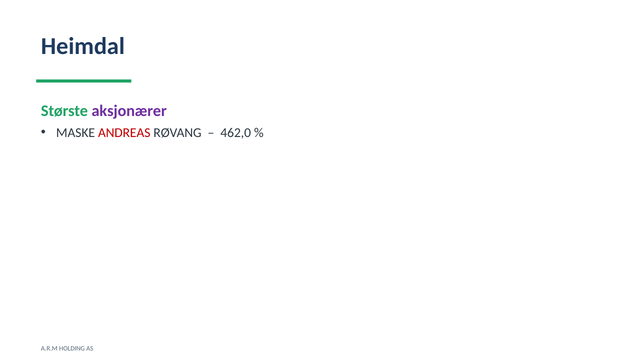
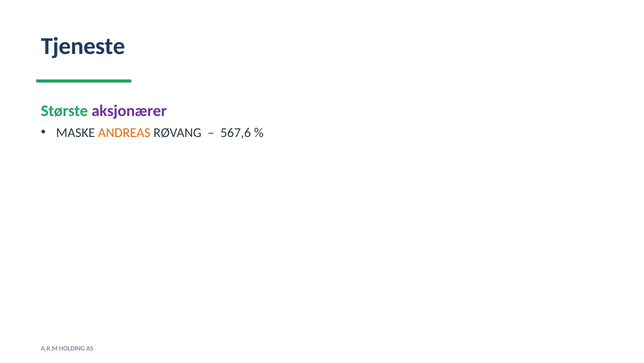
Heimdal: Heimdal -> Tjeneste
ANDREAS colour: red -> orange
462,0: 462,0 -> 567,6
